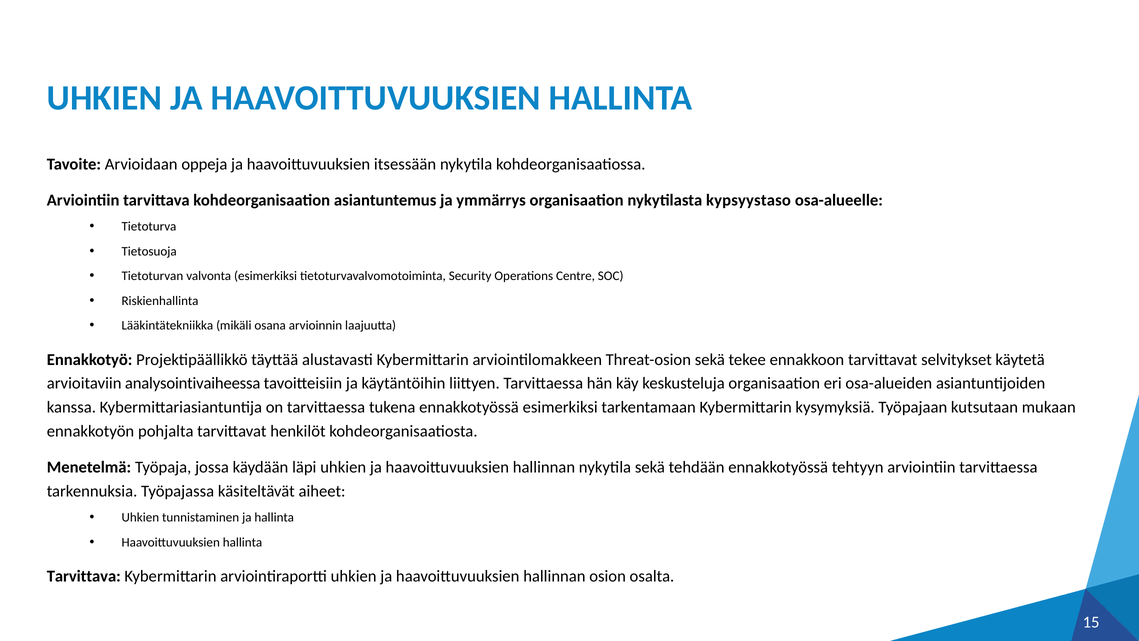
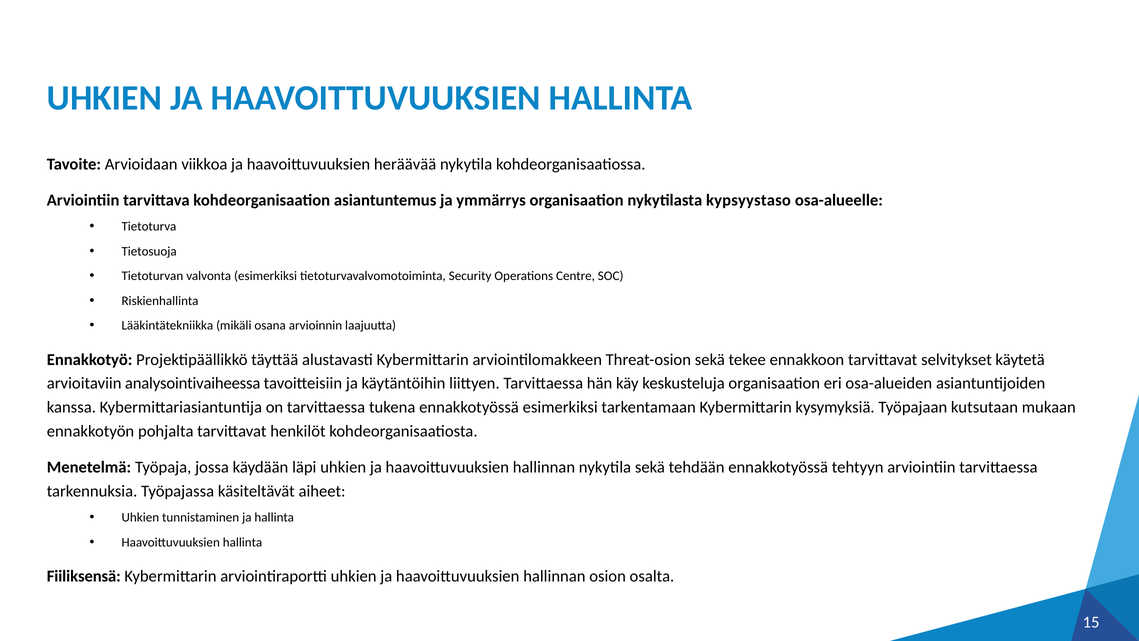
oppeja: oppeja -> viikkoa
itsessään: itsessään -> heräävää
Tarvittava at (84, 576): Tarvittava -> Fiiliksensä
